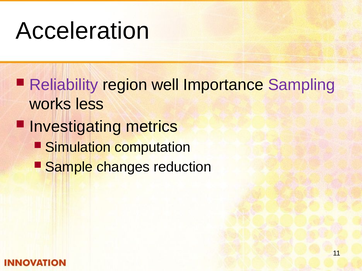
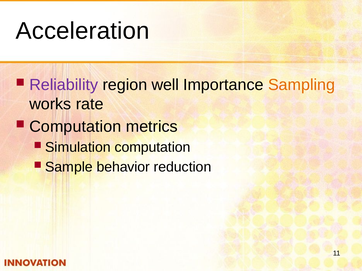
Sampling colour: purple -> orange
less: less -> rate
Investigating at (75, 127): Investigating -> Computation
changes: changes -> behavior
